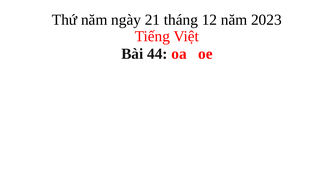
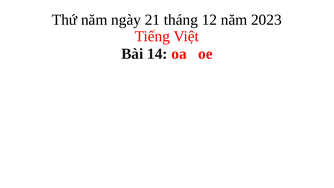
44: 44 -> 14
